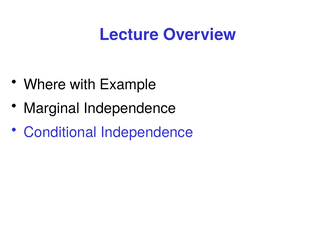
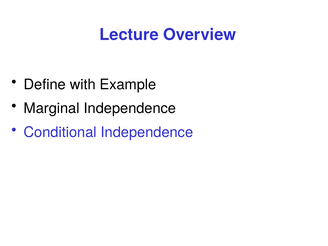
Where: Where -> Define
